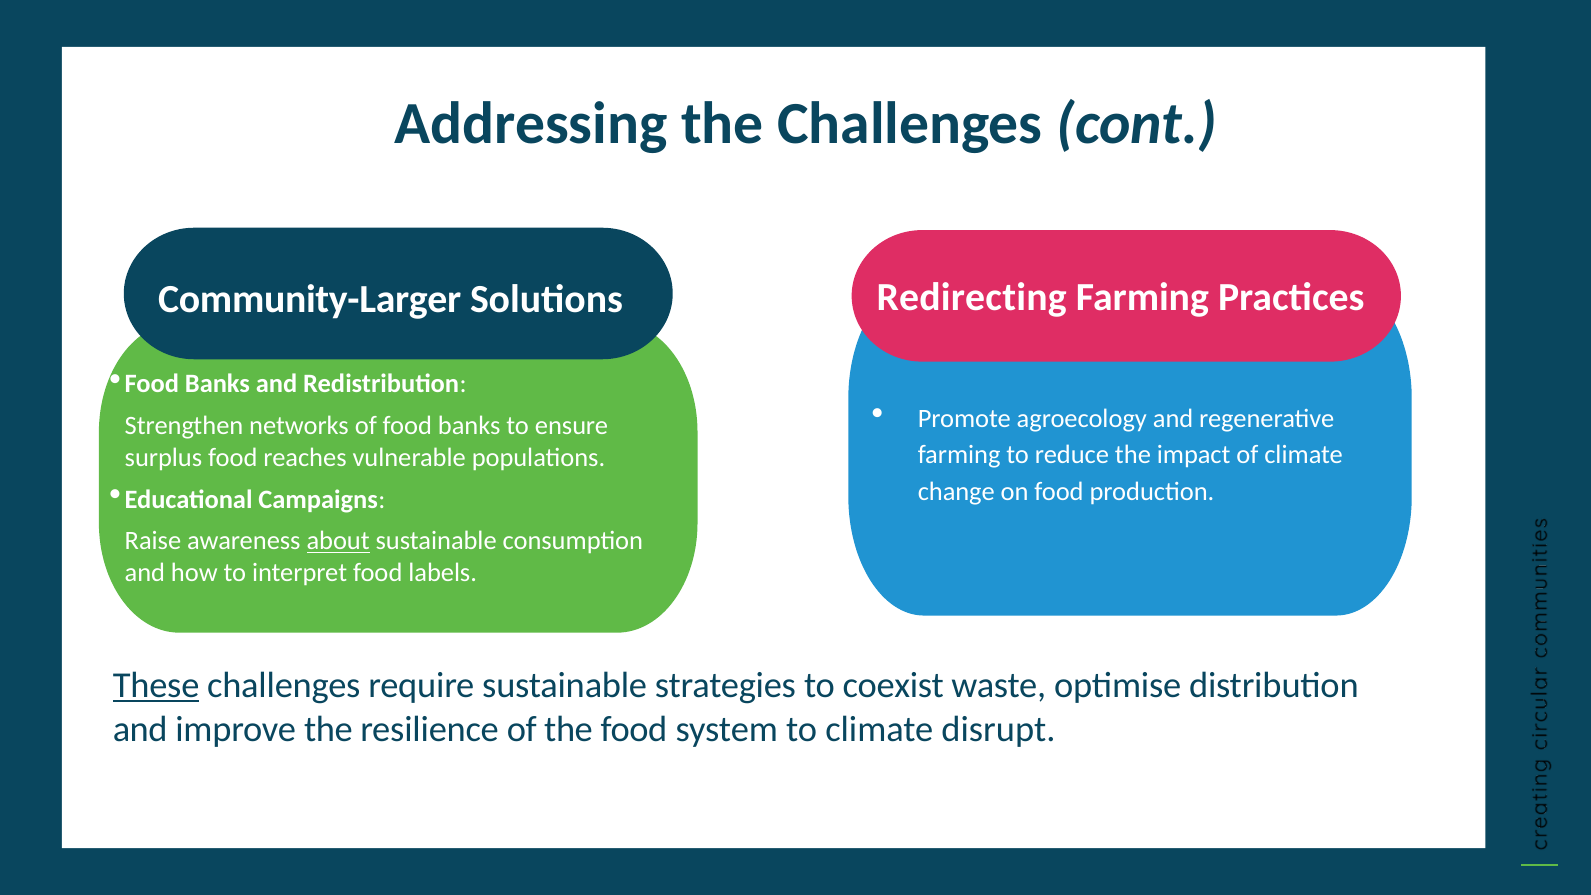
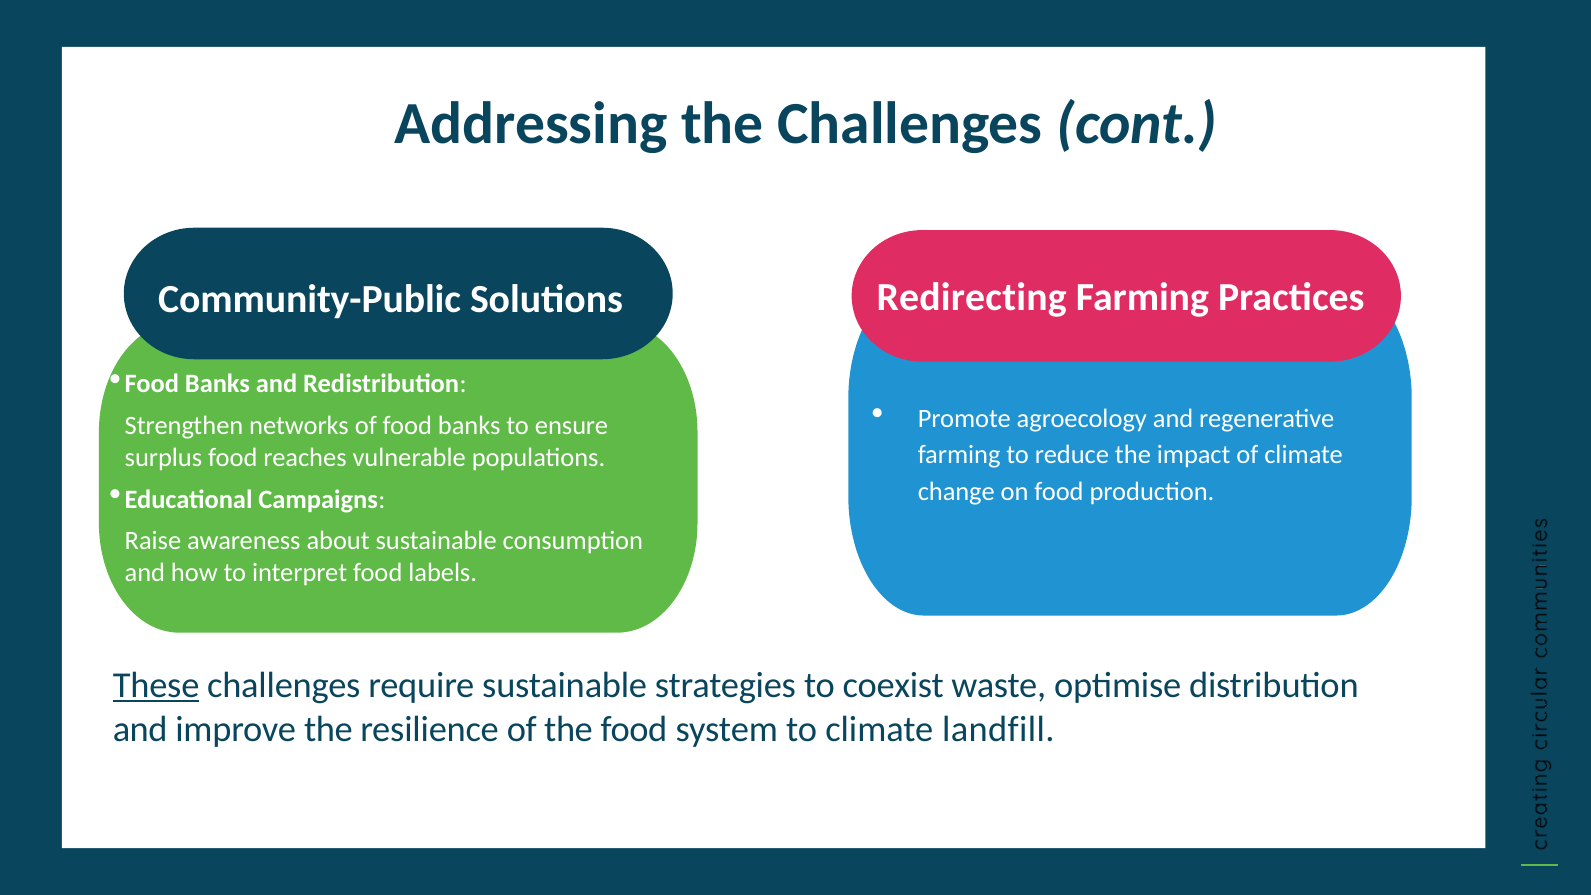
Community-Larger: Community-Larger -> Community-Public
about underline: present -> none
disrupt: disrupt -> landfill
